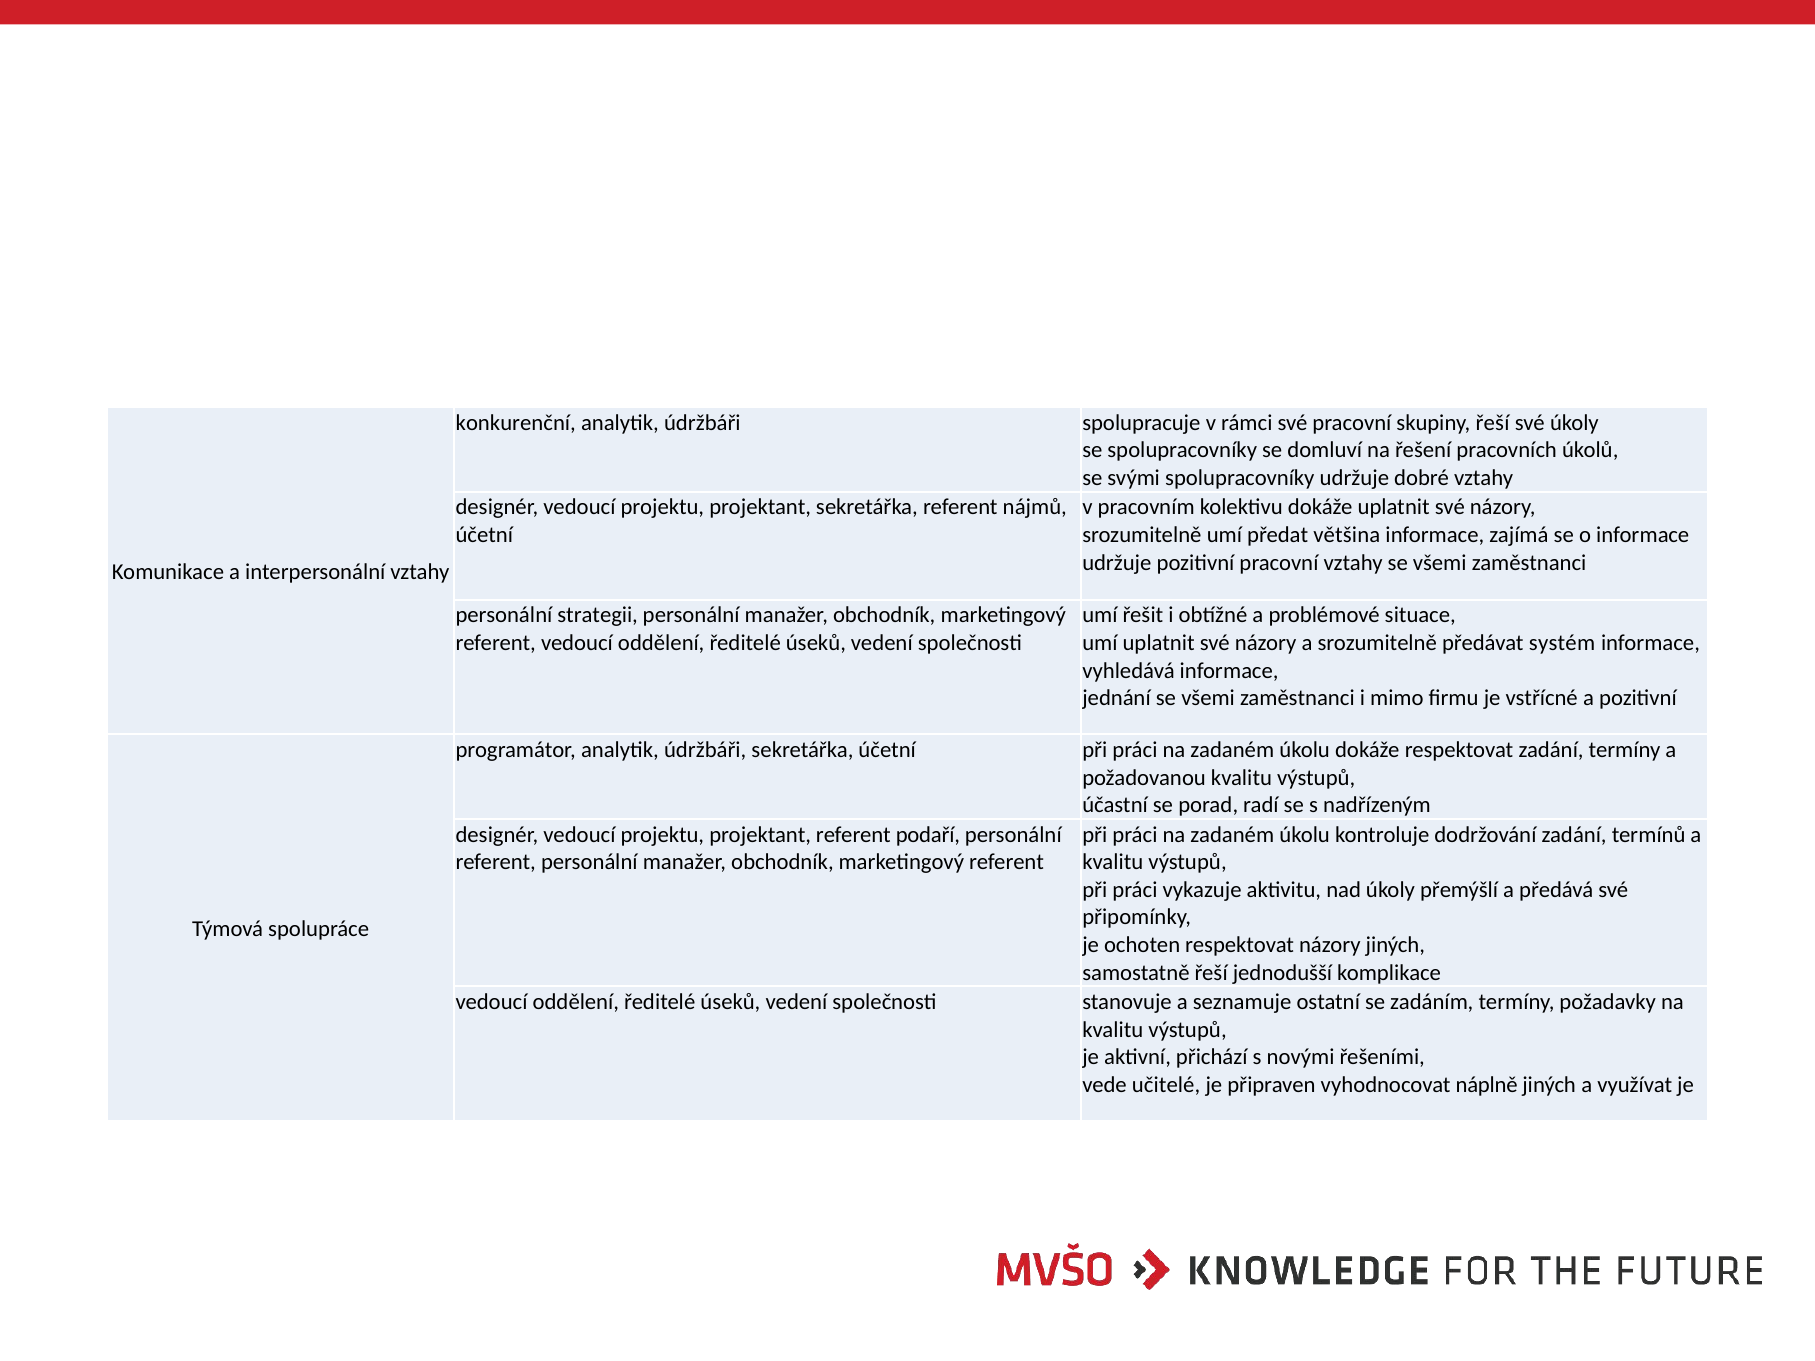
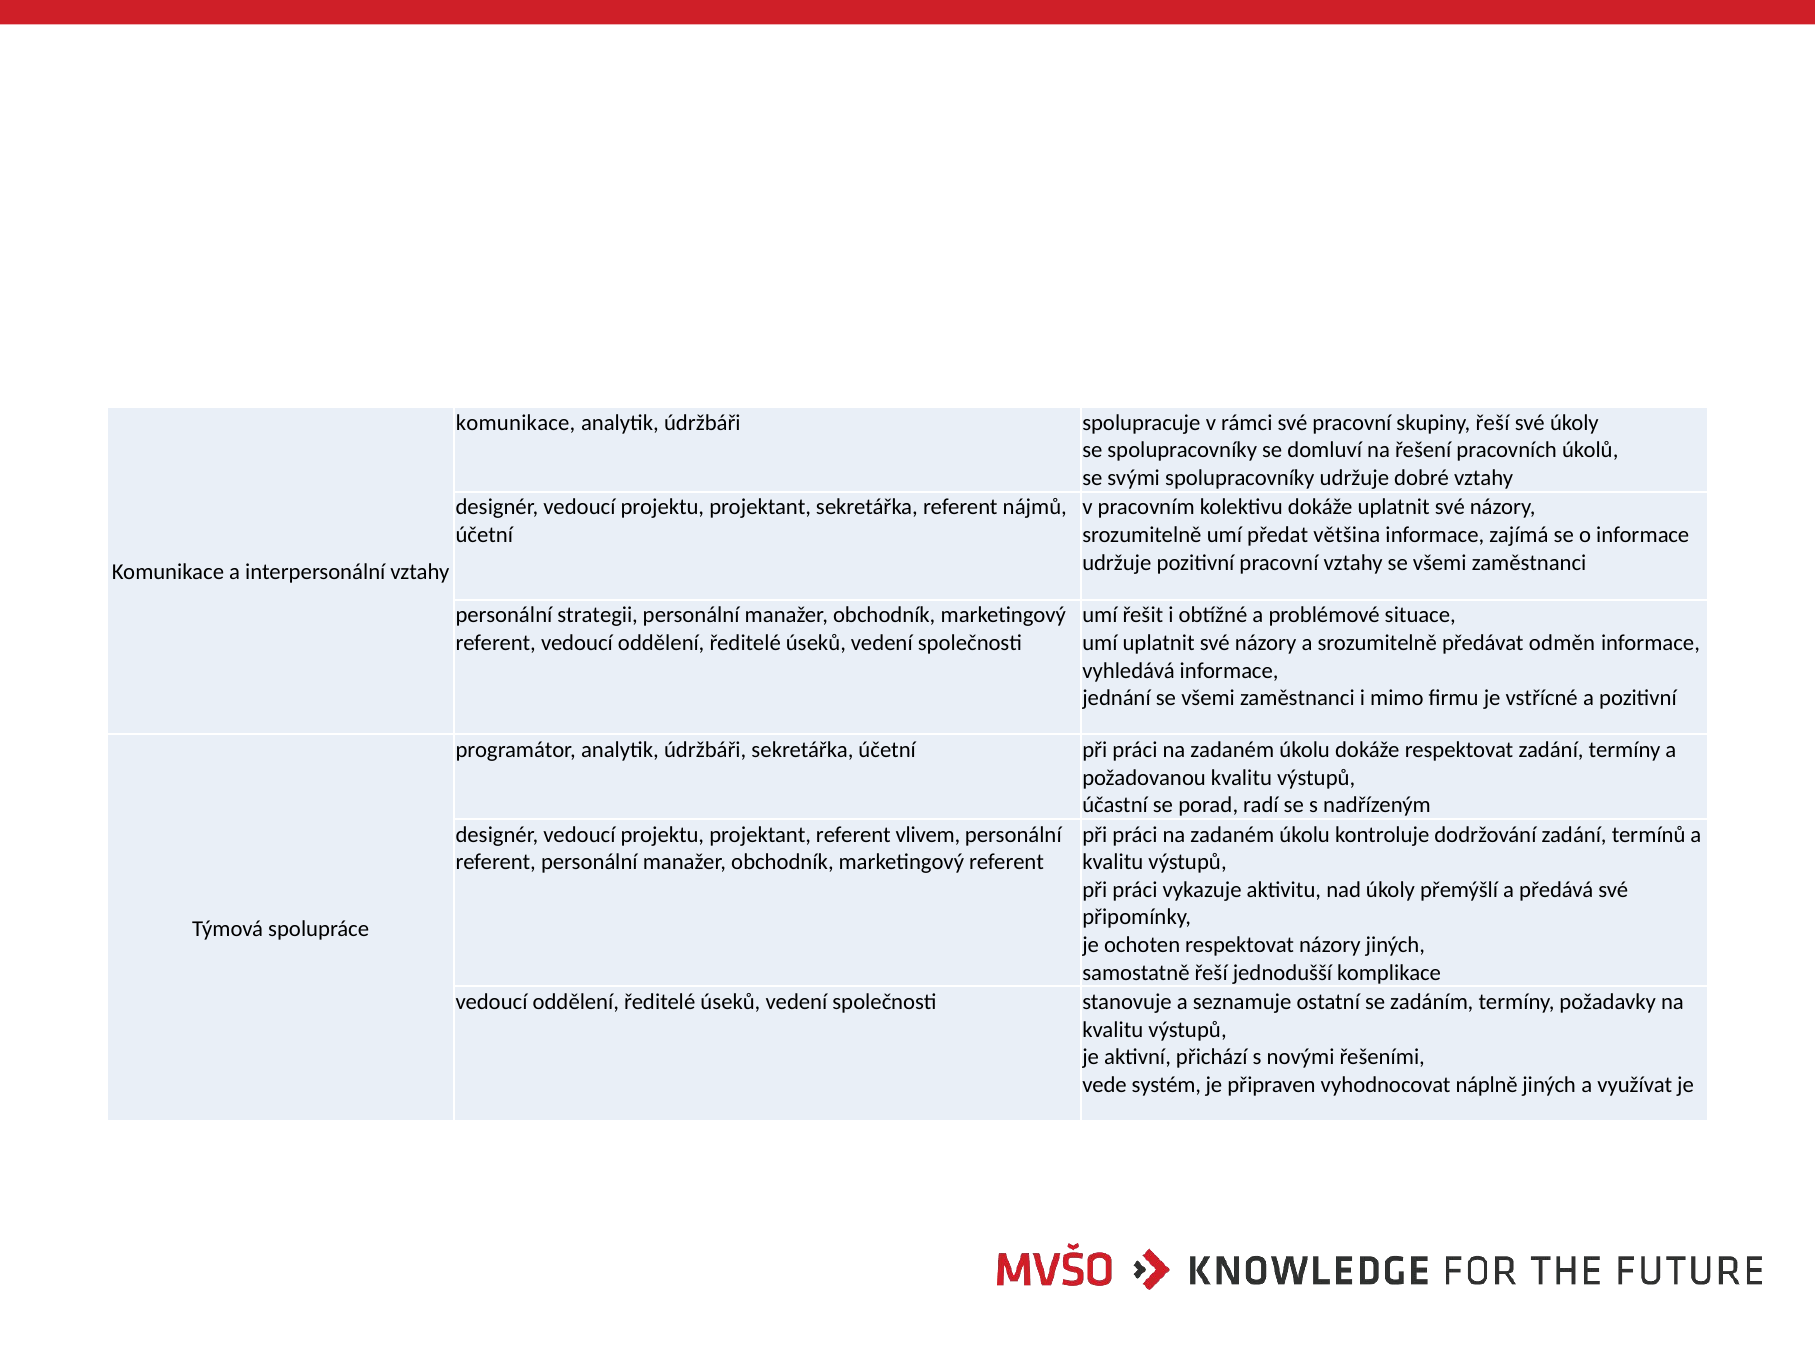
konkurenční at (516, 423): konkurenční -> komunikace
systém: systém -> odměn
podaří: podaří -> vlivem
učitelé: učitelé -> systém
